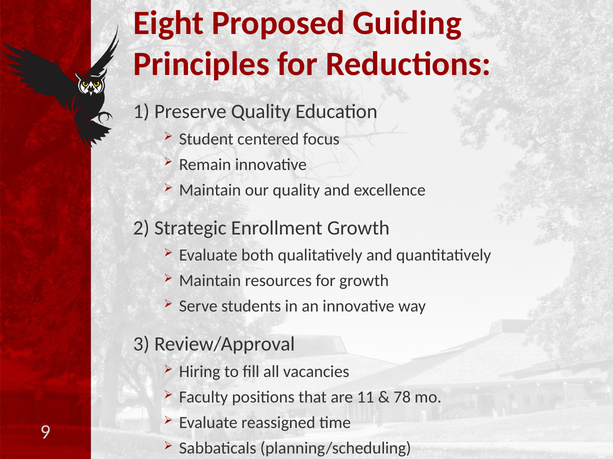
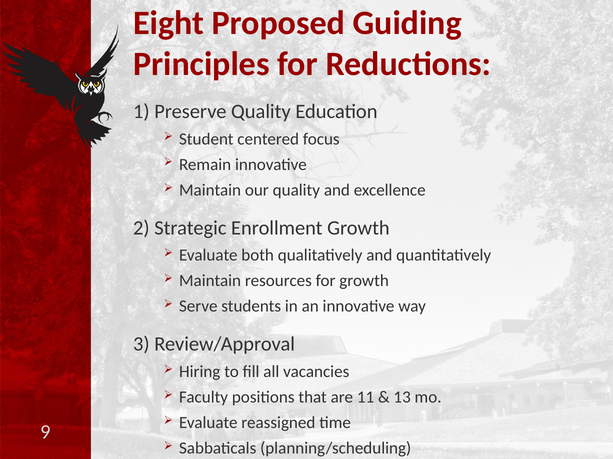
78: 78 -> 13
